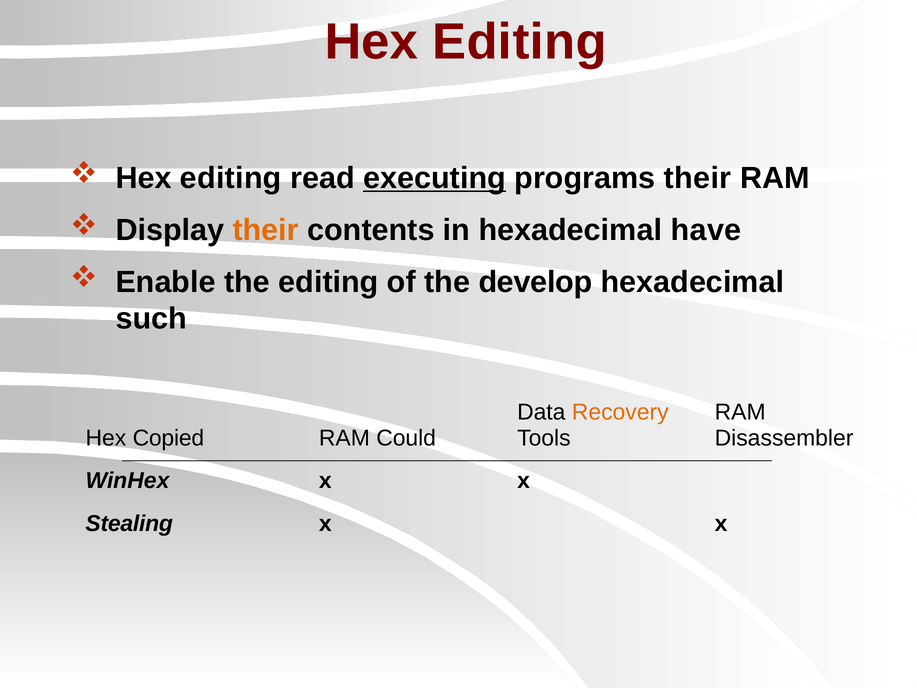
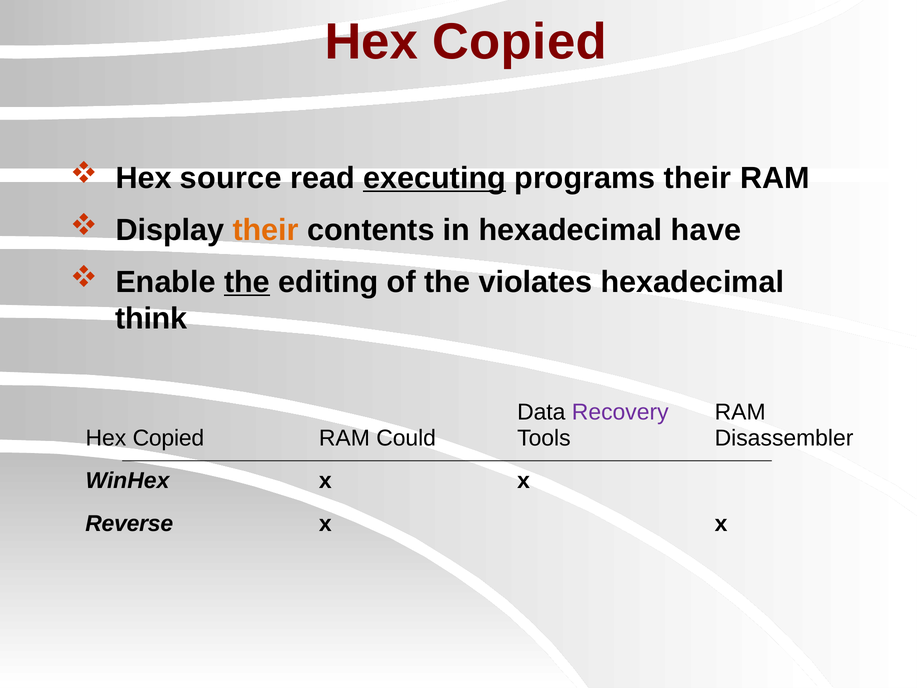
Editing at (520, 42): Editing -> Copied
editing at (231, 178): editing -> source
the at (247, 282) underline: none -> present
develop: develop -> violates
such: such -> think
Recovery colour: orange -> purple
Stealing: Stealing -> Reverse
